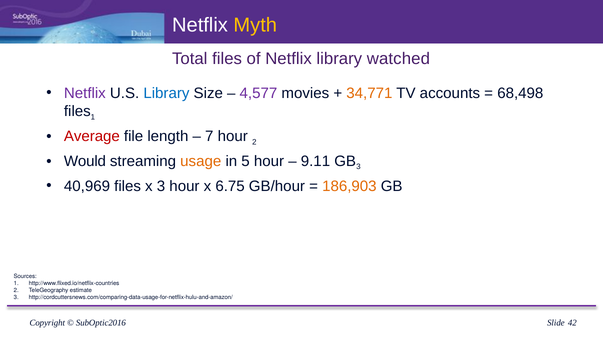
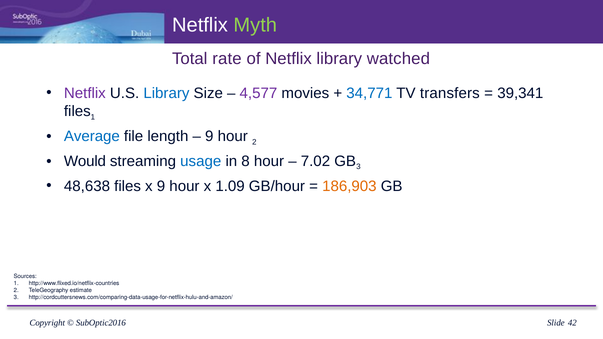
Myth colour: yellow -> light green
Total files: files -> rate
34,771 colour: orange -> blue
accounts: accounts -> transfers
68,498: 68,498 -> 39,341
Average colour: red -> blue
7 at (209, 136): 7 -> 9
usage colour: orange -> blue
5: 5 -> 8
9.11: 9.11 -> 7.02
40,969: 40,969 -> 48,638
x 3: 3 -> 9
6.75: 6.75 -> 1.09
